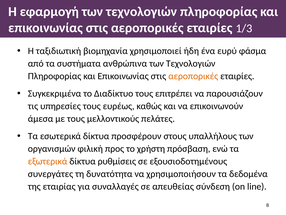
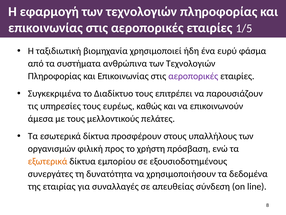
1/3: 1/3 -> 1/5
αεροπορικές at (193, 76) colour: orange -> purple
ρυθμίσεις: ρυθμίσεις -> εμπορίου
